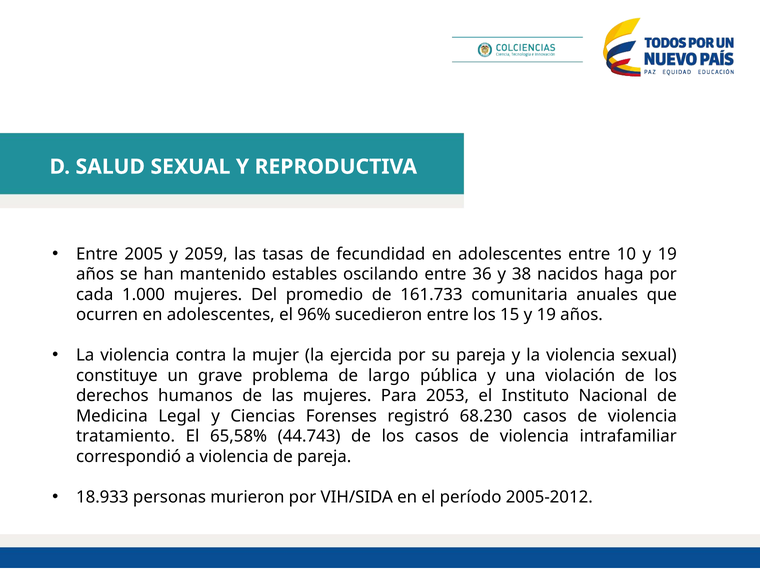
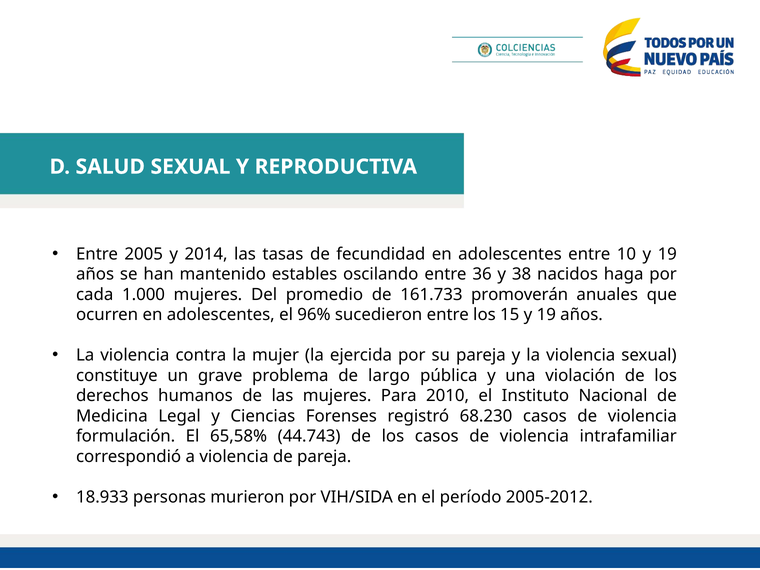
2059: 2059 -> 2014
comunitaria: comunitaria -> promoverán
2053: 2053 -> 2010
tratamiento: tratamiento -> formulación
